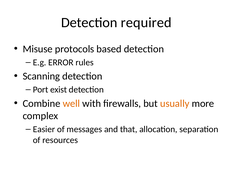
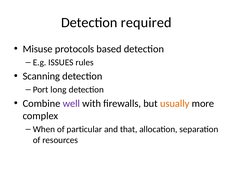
ERROR: ERROR -> ISSUES
exist: exist -> long
well colour: orange -> purple
Easier: Easier -> When
messages: messages -> particular
